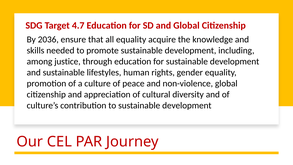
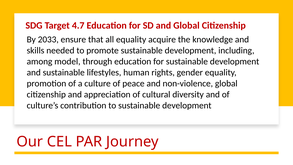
2036: 2036 -> 2033
justice: justice -> model
